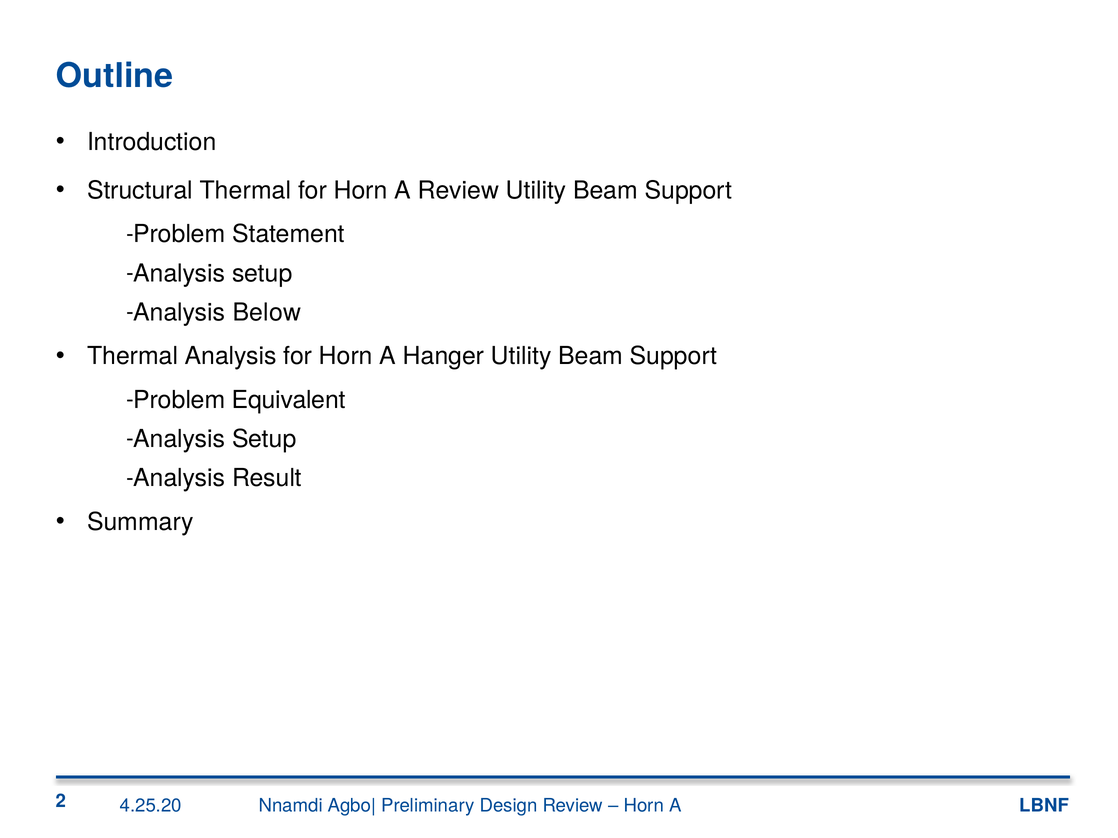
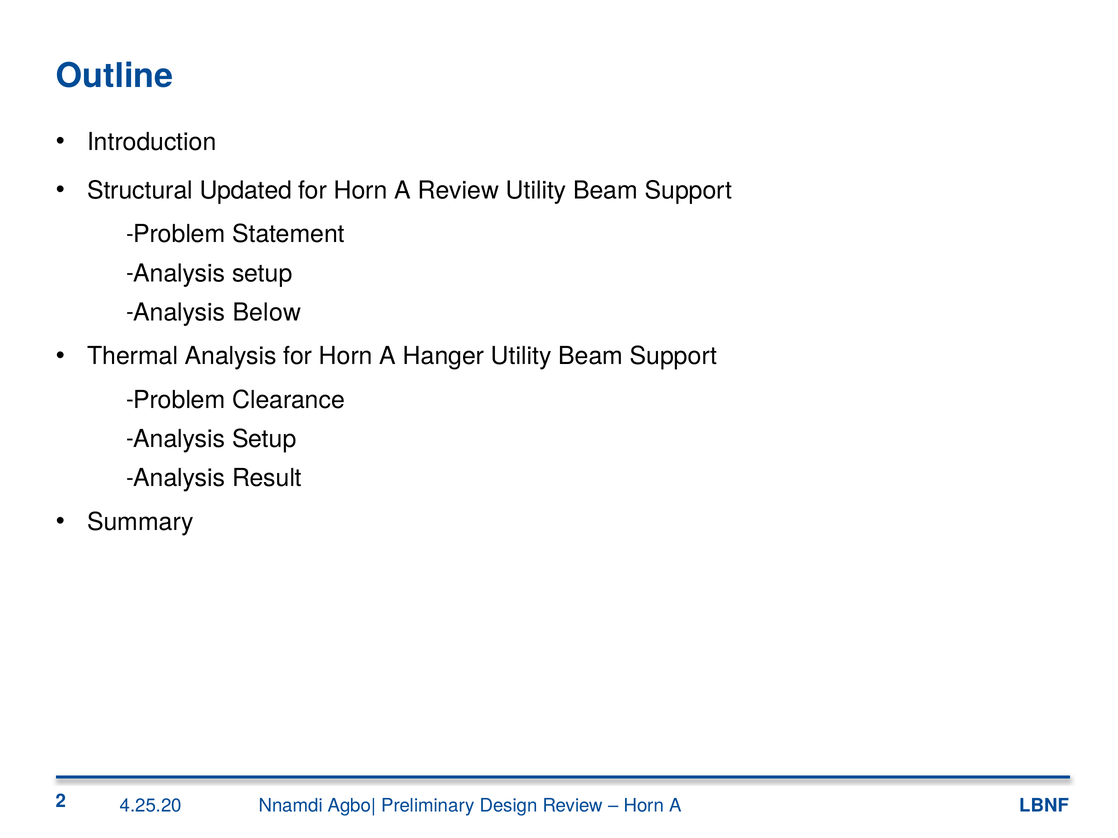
Structural Thermal: Thermal -> Updated
Equivalent: Equivalent -> Clearance
